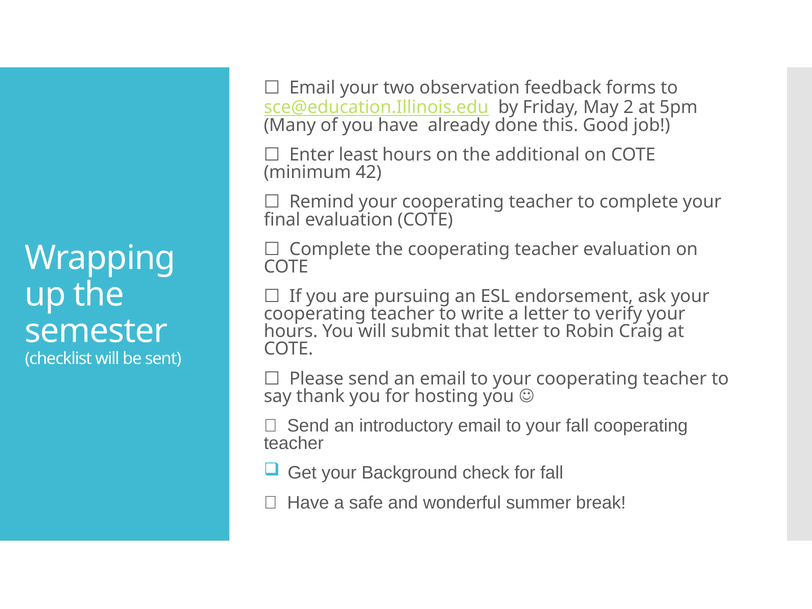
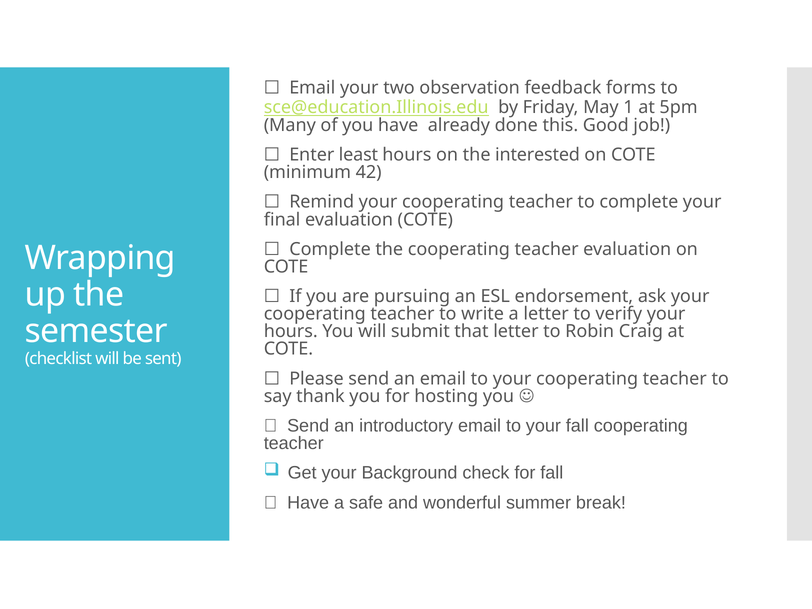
2: 2 -> 1
additional: additional -> interested
